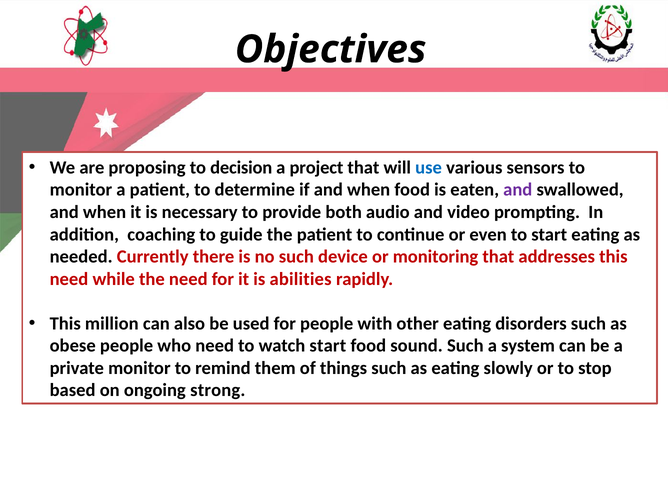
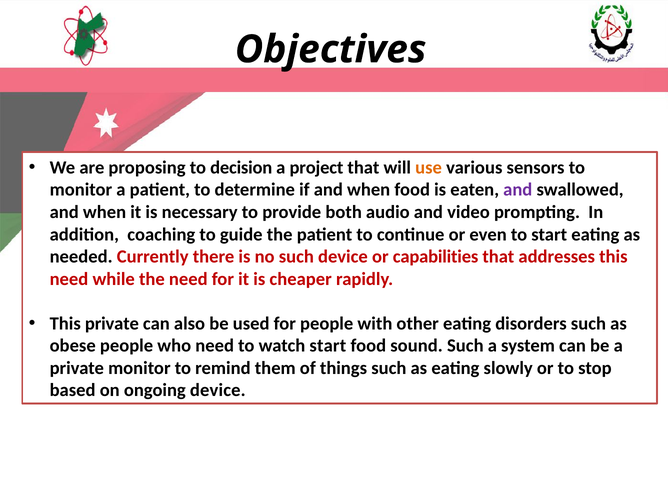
use colour: blue -> orange
monitoring: monitoring -> capabilities
abilities: abilities -> cheaper
This million: million -> private
ongoing strong: strong -> device
